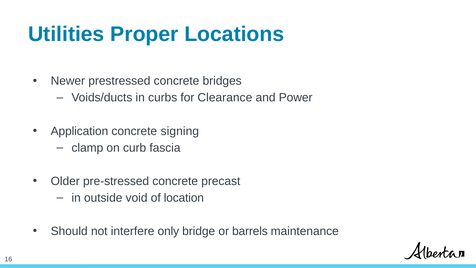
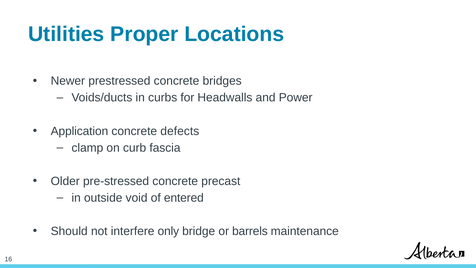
Clearance: Clearance -> Headwalls
signing: signing -> defects
location: location -> entered
